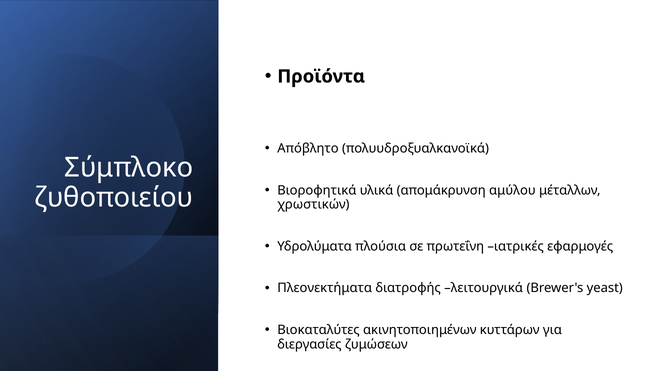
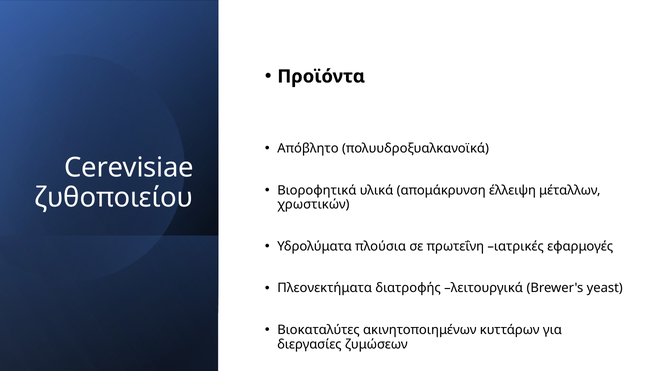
Σύμπλοκο: Σύμπλοκο -> Cerevisiae
αμύλου: αμύλου -> έλλειψη
